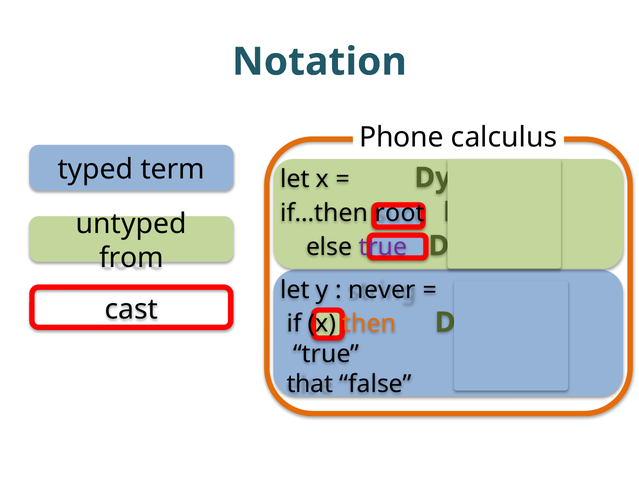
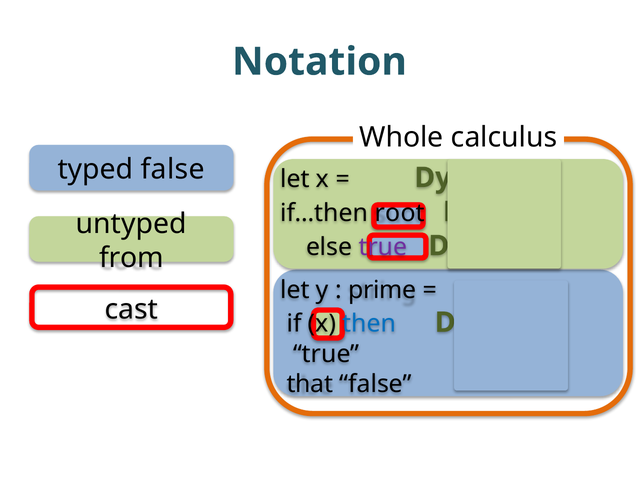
Phone: Phone -> Whole
typed term: term -> false
never: never -> prime
then colour: orange -> blue
